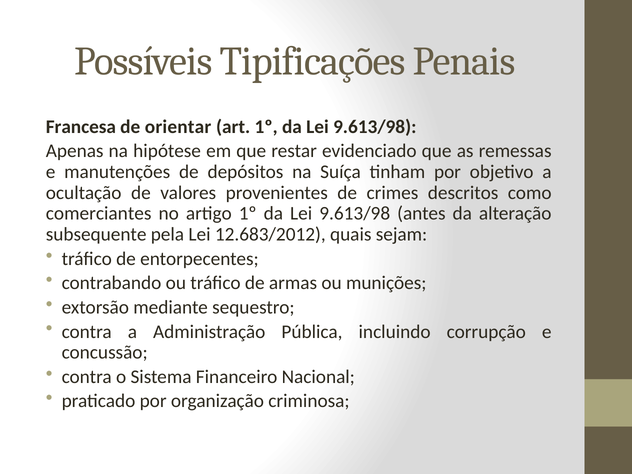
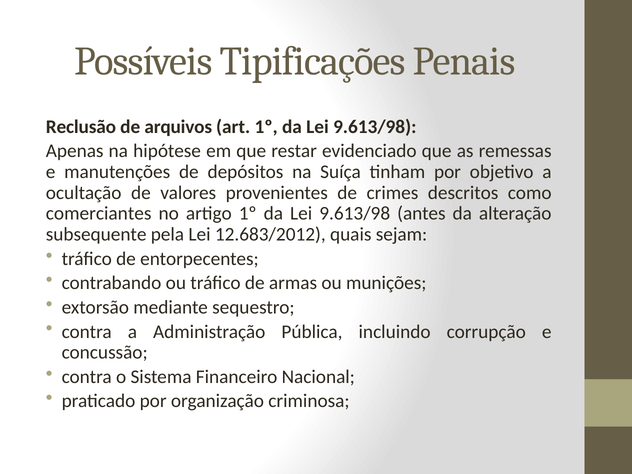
Francesa: Francesa -> Reclusão
orientar: orientar -> arquivos
